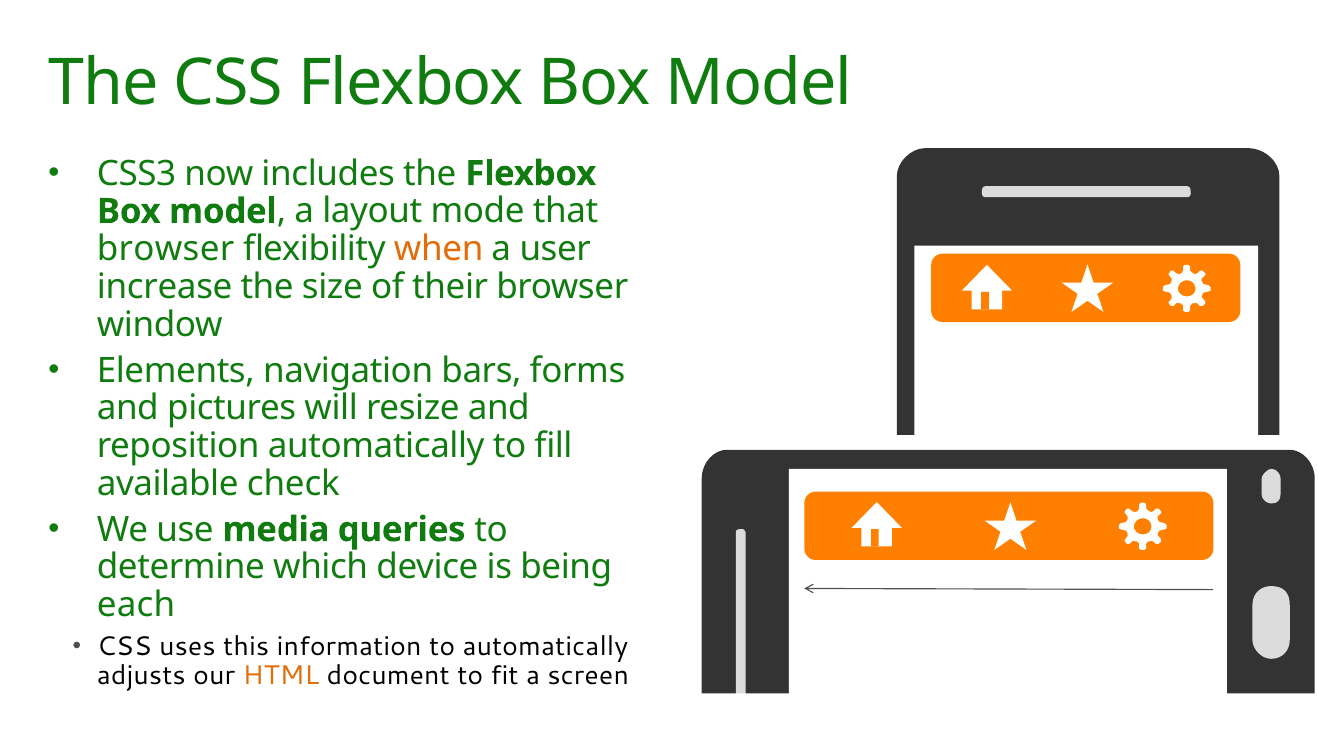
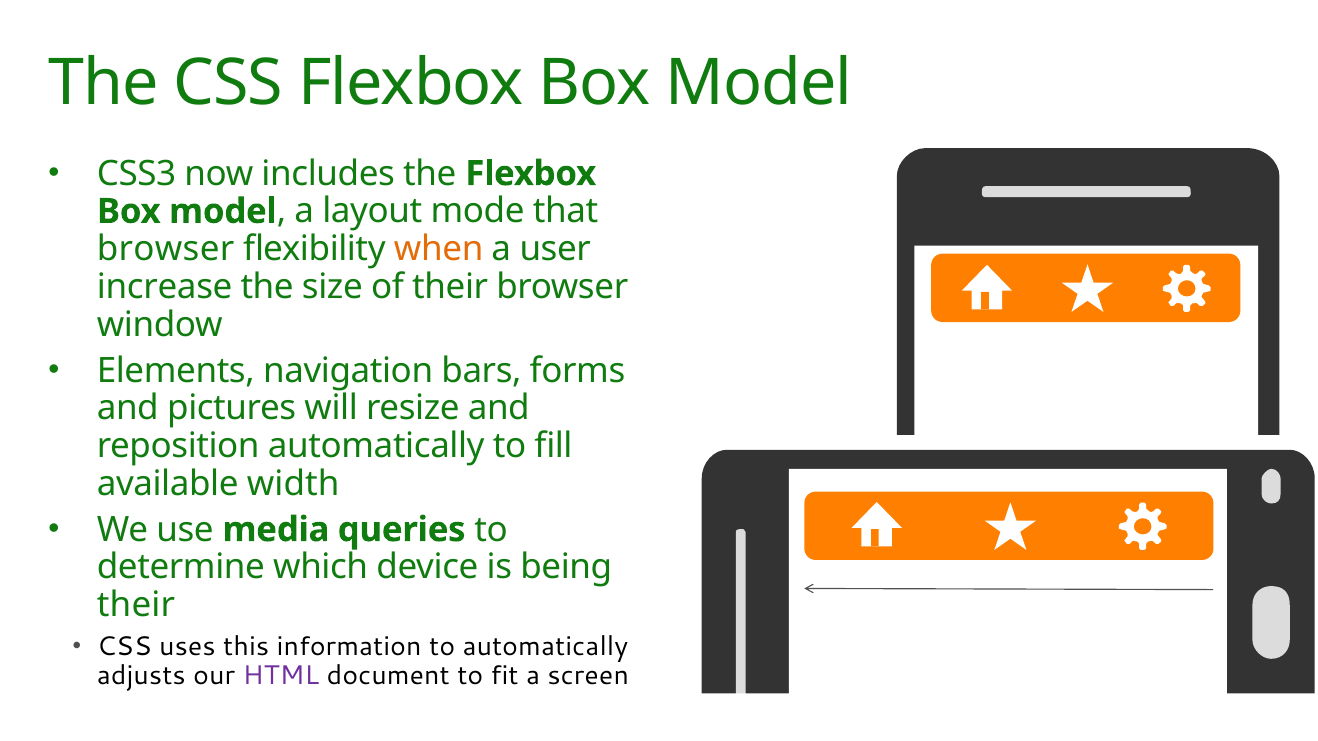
check: check -> width
each at (136, 605): each -> their
HTML colour: orange -> purple
